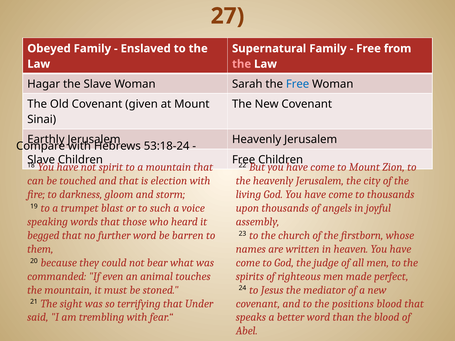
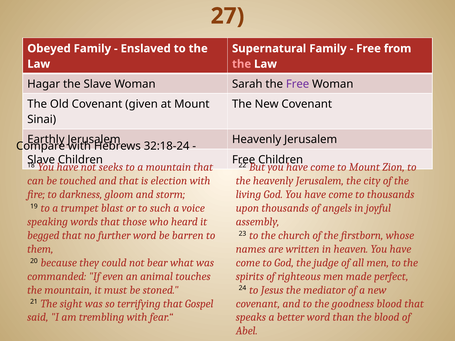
Free at (298, 84) colour: blue -> purple
53:18-24: 53:18-24 -> 32:18-24
spirit: spirit -> seeks
positions: positions -> goodness
Under: Under -> Gospel
